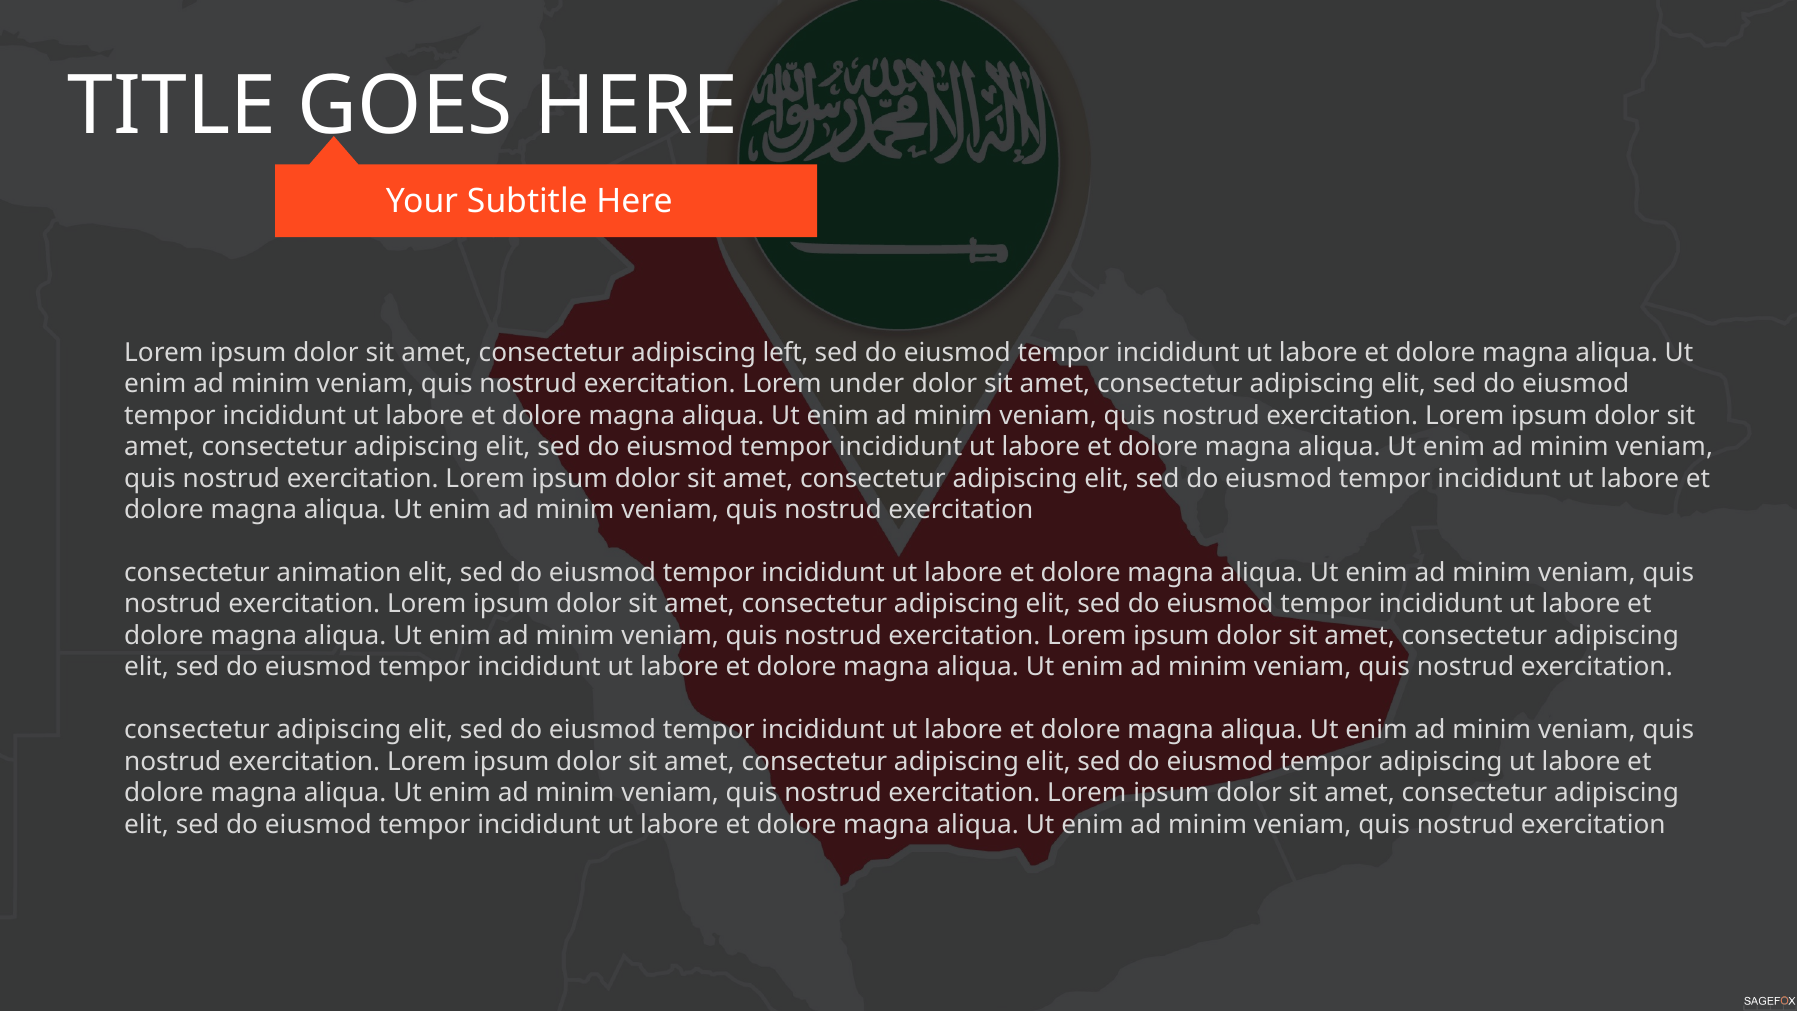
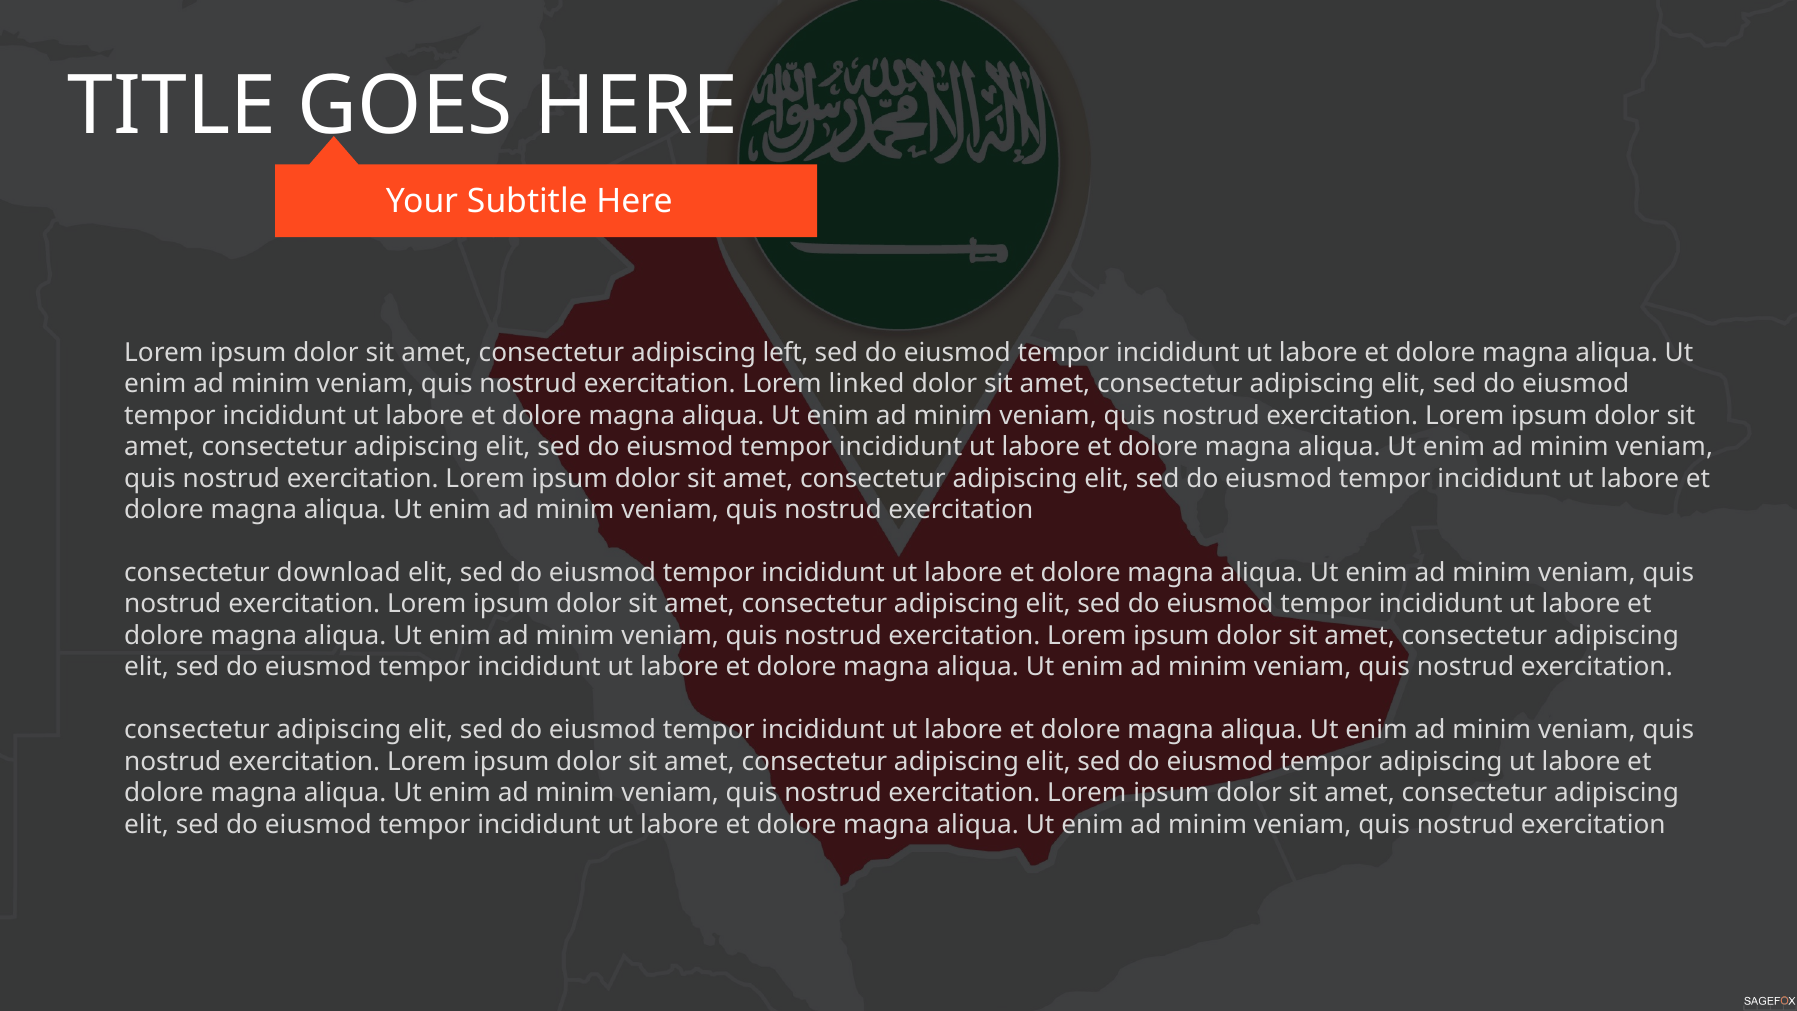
under: under -> linked
animation: animation -> download
